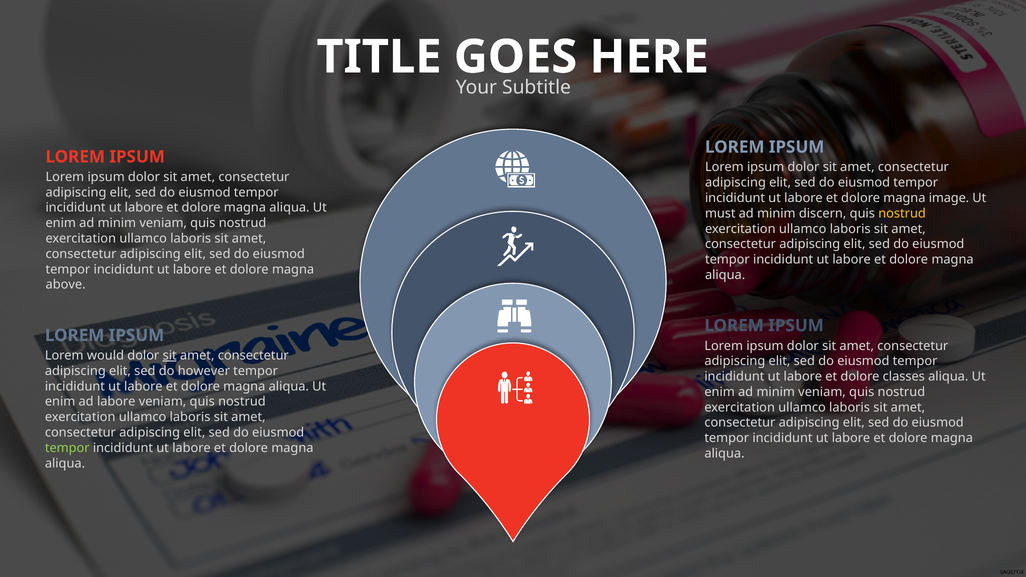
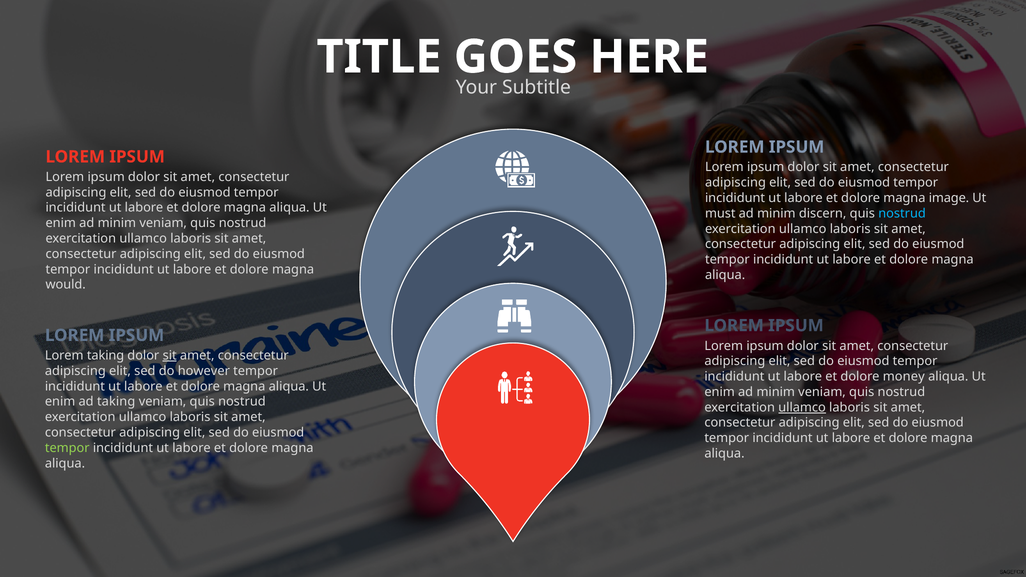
nostrud at (902, 213) colour: yellow -> light blue
above: above -> would
Lorem would: would -> taking
classes: classes -> money
ad labore: labore -> taking
ullamco at (802, 407) underline: none -> present
